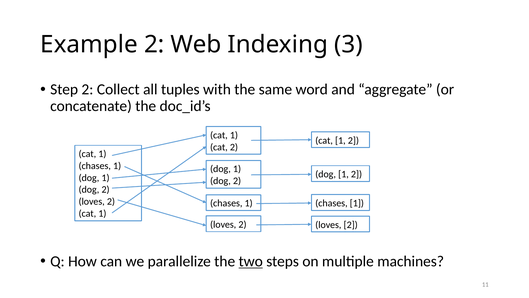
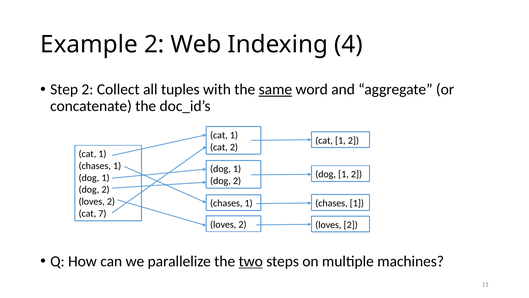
3: 3 -> 4
same underline: none -> present
1 at (102, 213): 1 -> 7
